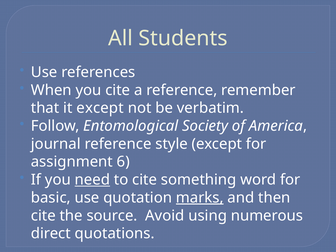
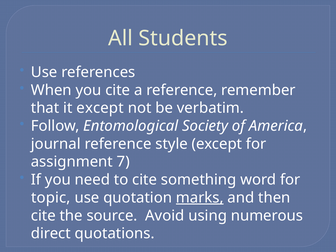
6: 6 -> 7
need underline: present -> none
basic: basic -> topic
